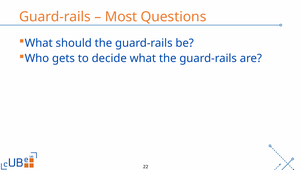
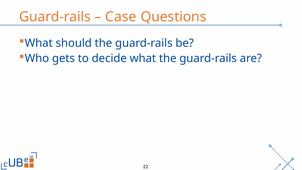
Most: Most -> Case
